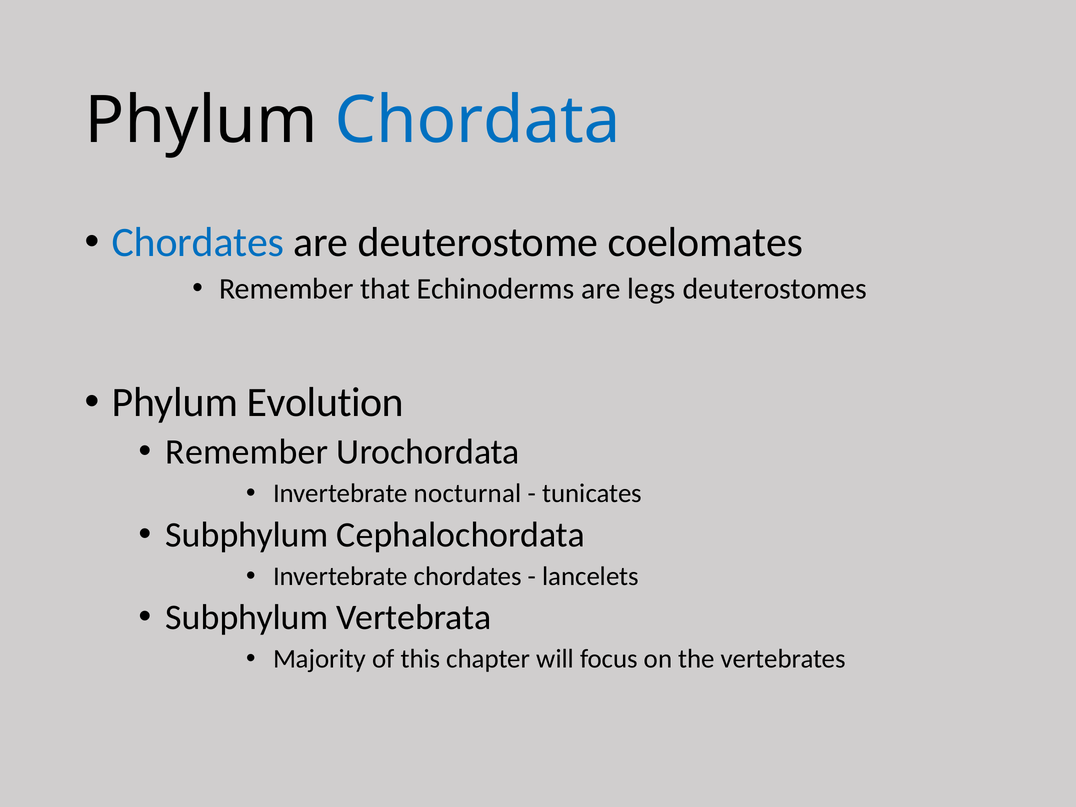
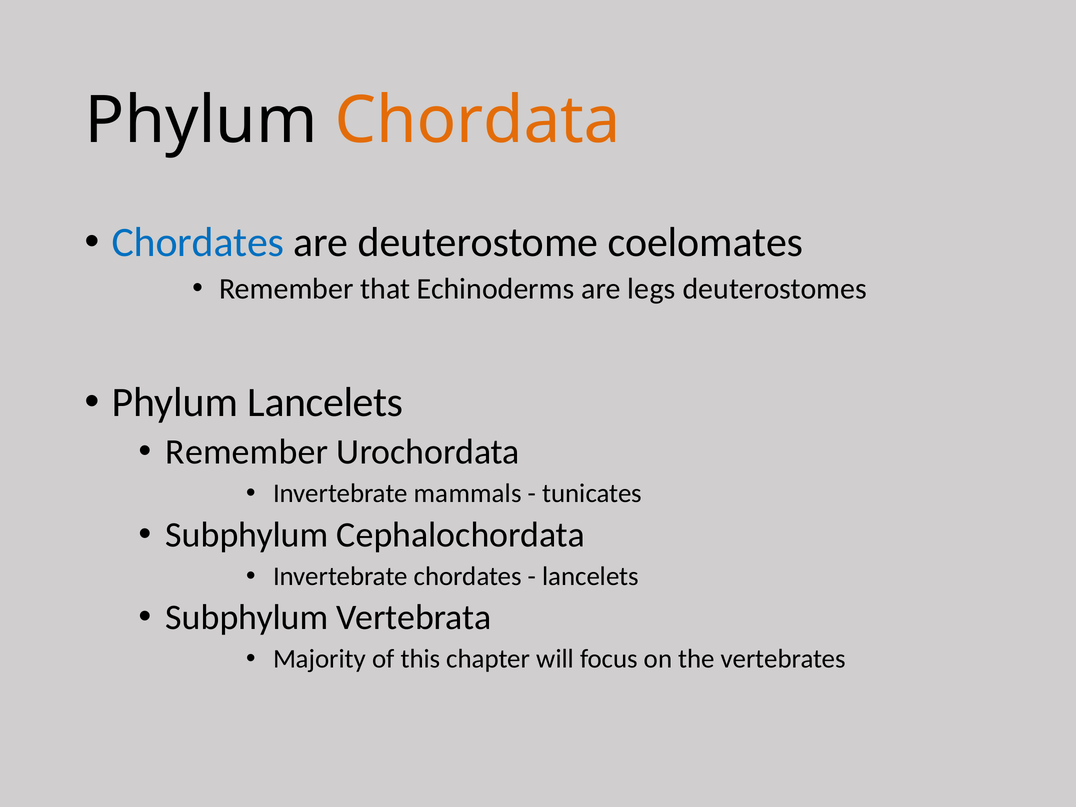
Chordata colour: blue -> orange
Phylum Evolution: Evolution -> Lancelets
nocturnal: nocturnal -> mammals
